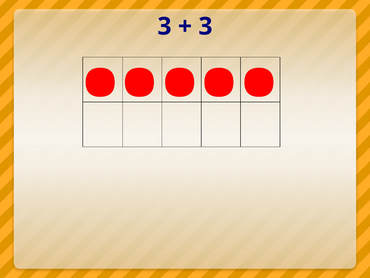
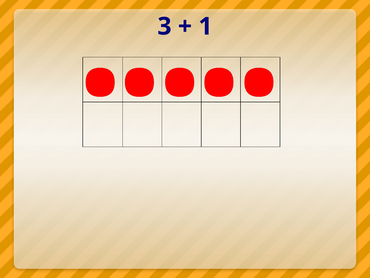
3 at (205, 26): 3 -> 1
